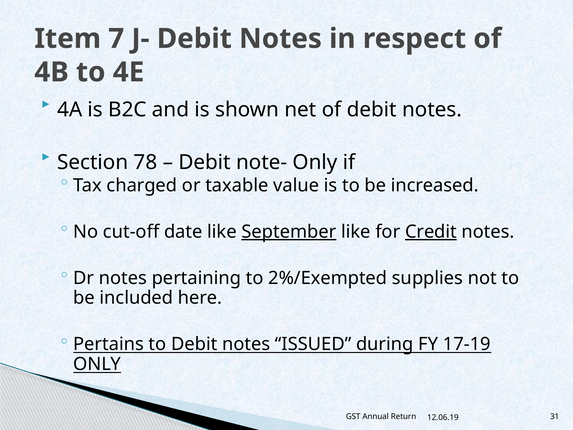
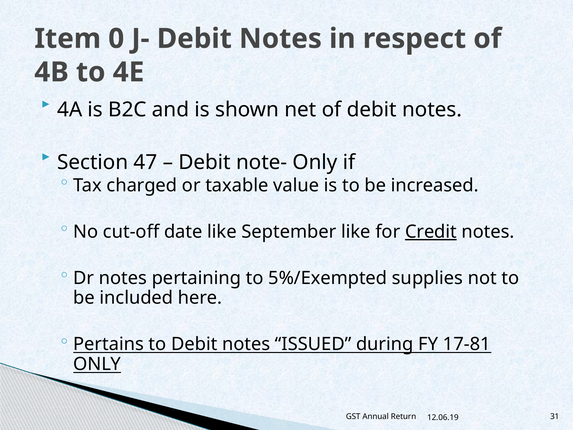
7: 7 -> 0
78: 78 -> 47
September underline: present -> none
2%/Exempted: 2%/Exempted -> 5%/Exempted
17-19: 17-19 -> 17-81
